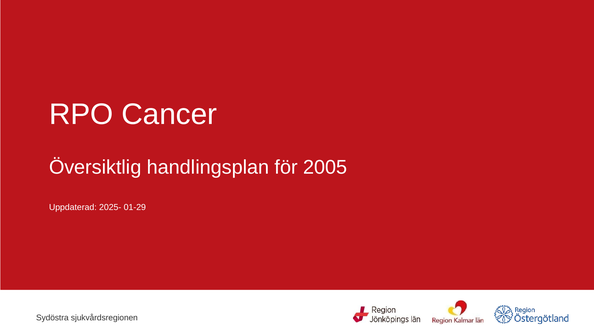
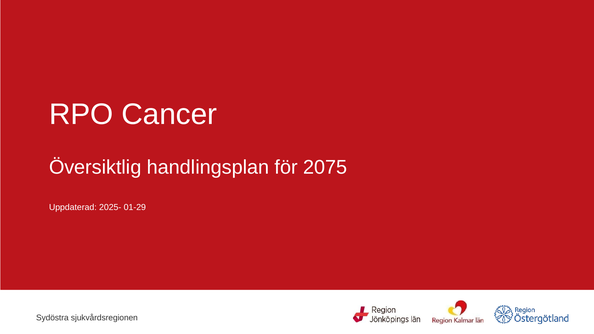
2005: 2005 -> 2075
